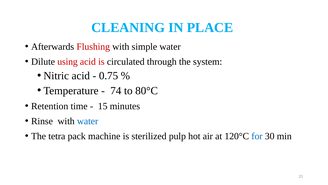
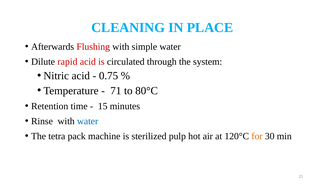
using: using -> rapid
74: 74 -> 71
for colour: blue -> orange
